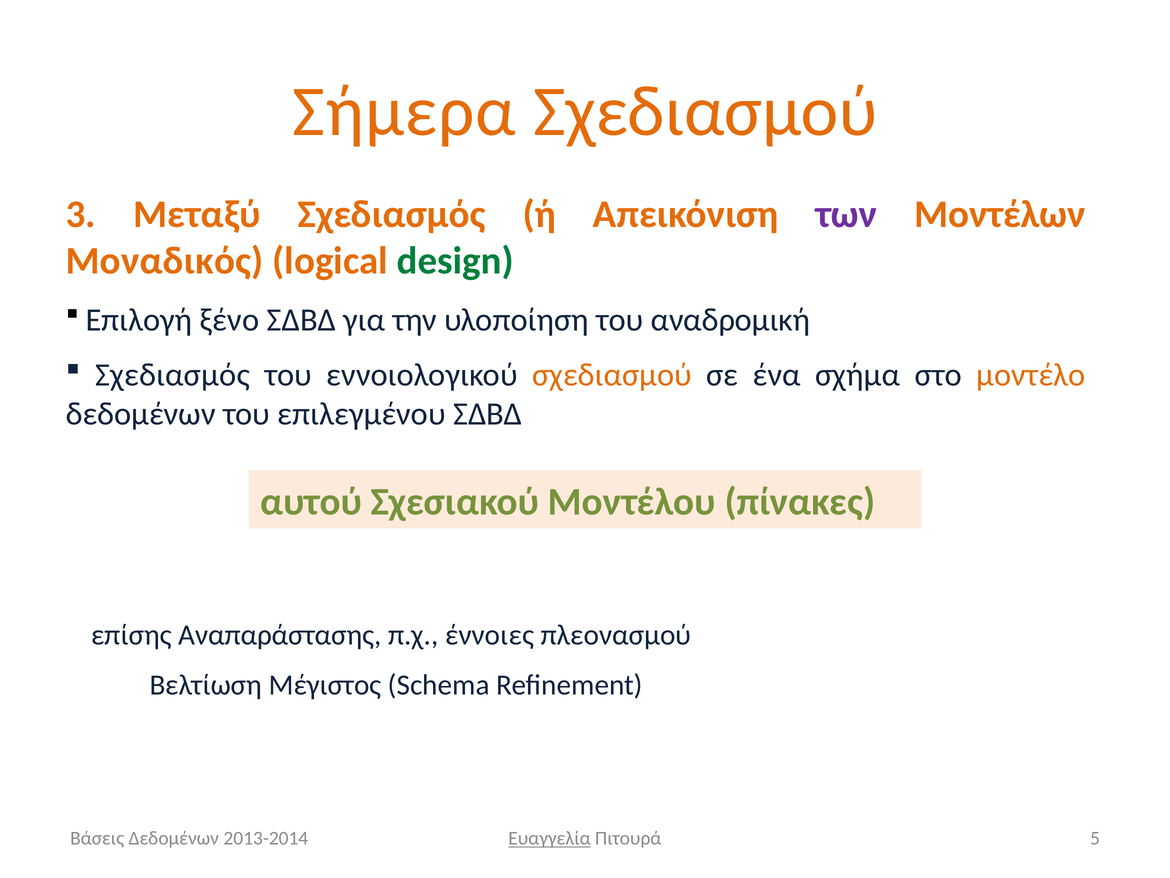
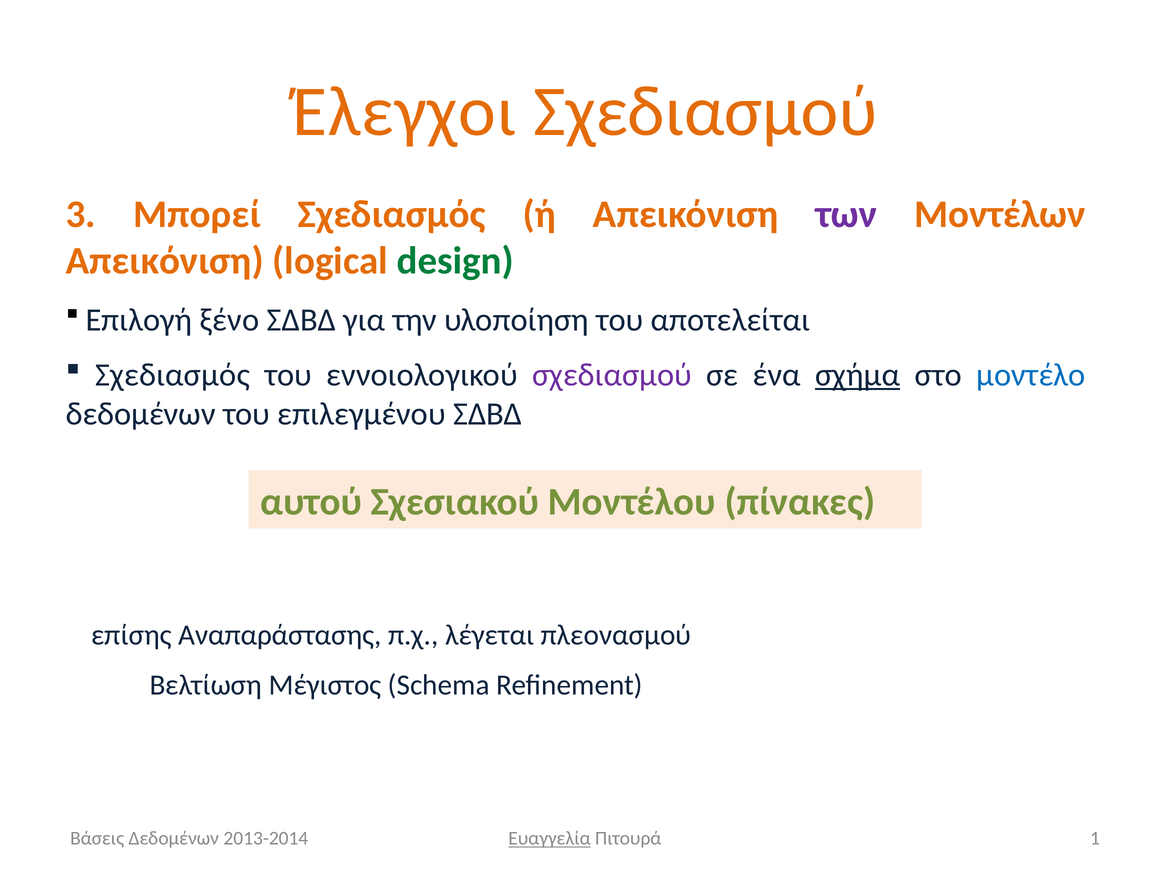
Σήμερα: Σήμερα -> Έλεγχοι
Μεταξύ: Μεταξύ -> Μπορεί
Μοναδικός at (165, 261): Μοναδικός -> Απεικόνιση
αναδρομική: αναδρομική -> αποτελείται
σχεδιασμού at (612, 375) colour: orange -> purple
σχήμα underline: none -> present
μοντέλο colour: orange -> blue
έννοιες: έννοιες -> λέγεται
5: 5 -> 1
